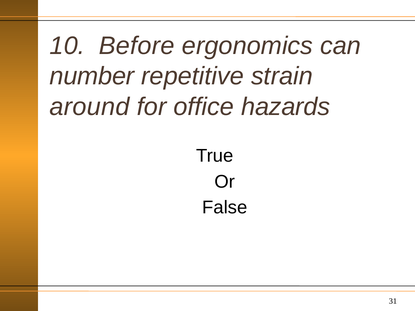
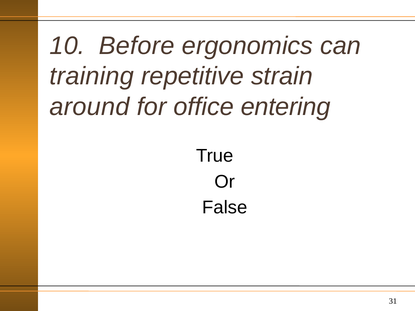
number: number -> training
hazards: hazards -> entering
